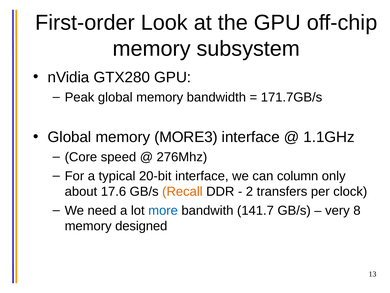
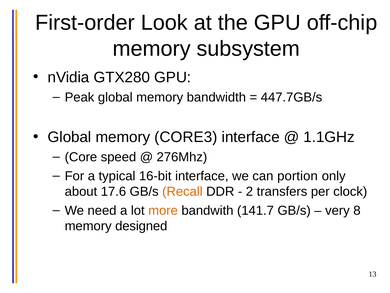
171.7GB/s: 171.7GB/s -> 447.7GB/s
MORE3: MORE3 -> CORE3
20-bit: 20-bit -> 16-bit
column: column -> portion
more colour: blue -> orange
